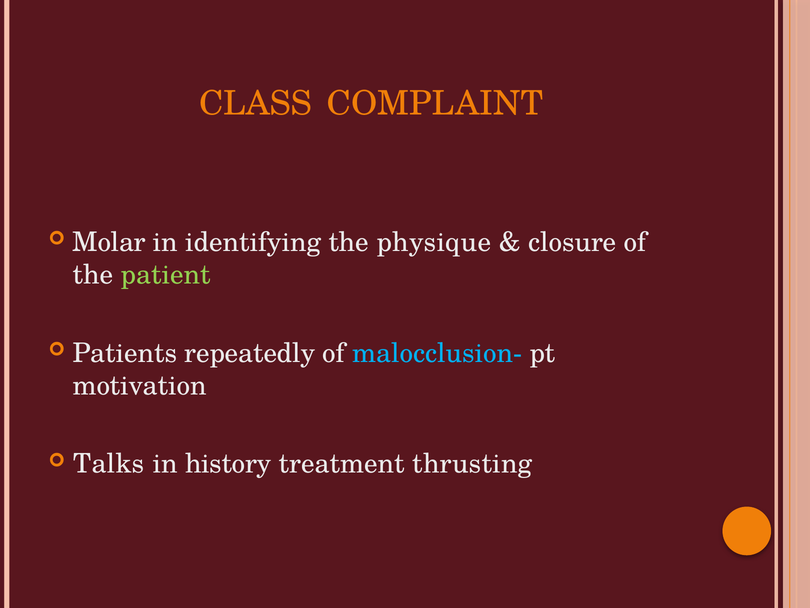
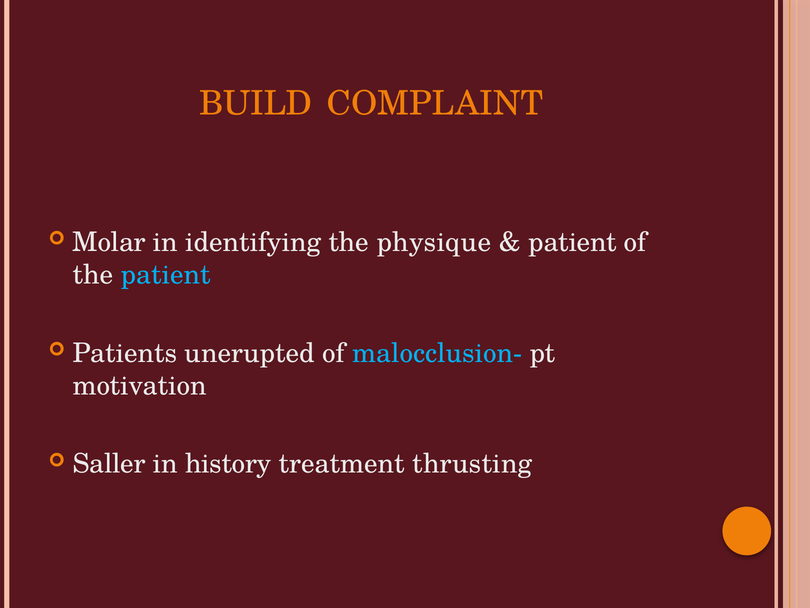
CLASS: CLASS -> BUILD
closure at (572, 242): closure -> patient
patient at (166, 275) colour: light green -> light blue
repeatedly: repeatedly -> unerupted
Talks: Talks -> Saller
